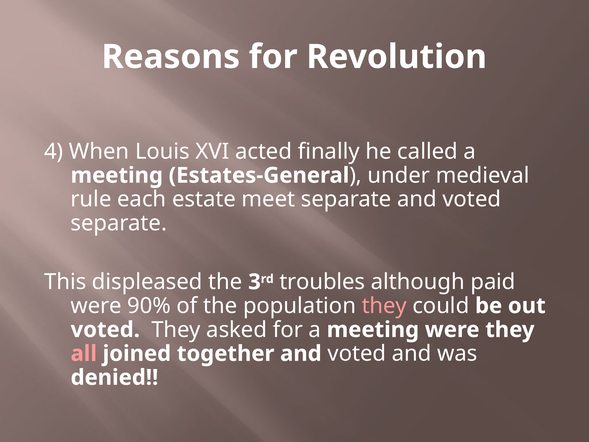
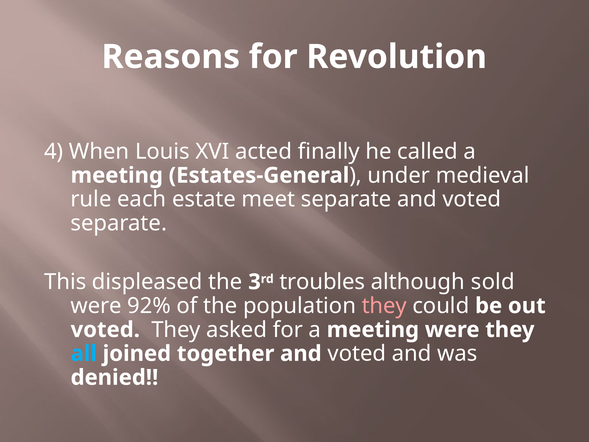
paid: paid -> sold
90%: 90% -> 92%
all colour: pink -> light blue
